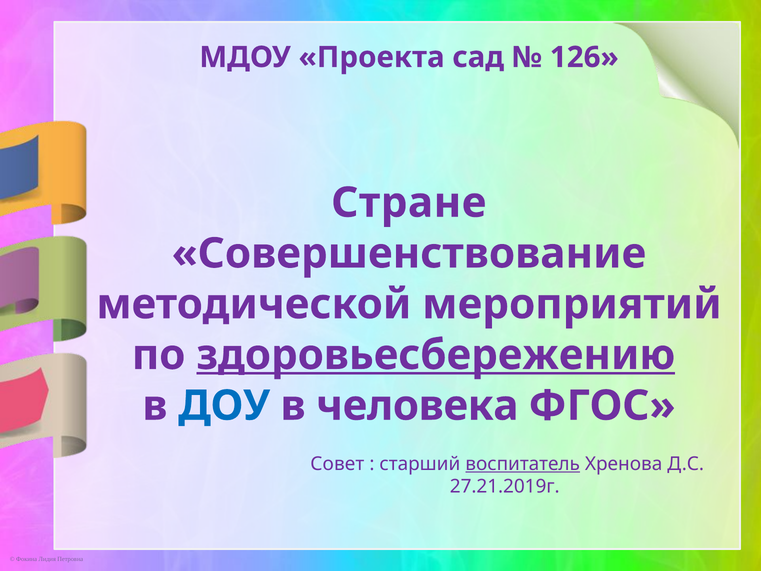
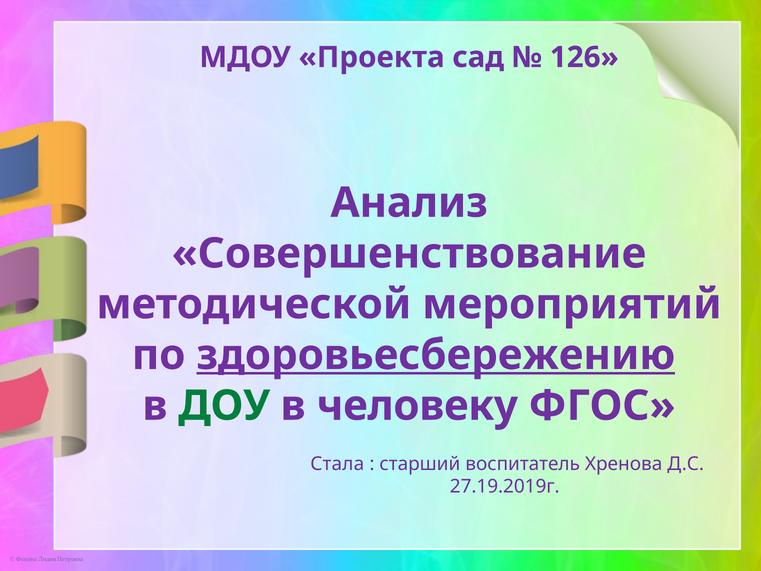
Стране: Стране -> Анализ
ДОУ colour: blue -> green
человека: человека -> человеку
Совет: Совет -> Стала
воспитатель underline: present -> none
27.21.2019г: 27.21.2019г -> 27.19.2019г
